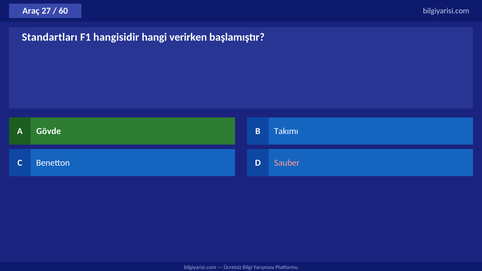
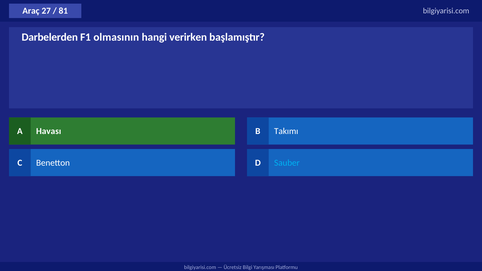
60: 60 -> 81
Standartları: Standartları -> Darbelerden
hangisidir: hangisidir -> olmasının
Gövde: Gövde -> Havası
Sauber colour: pink -> light blue
